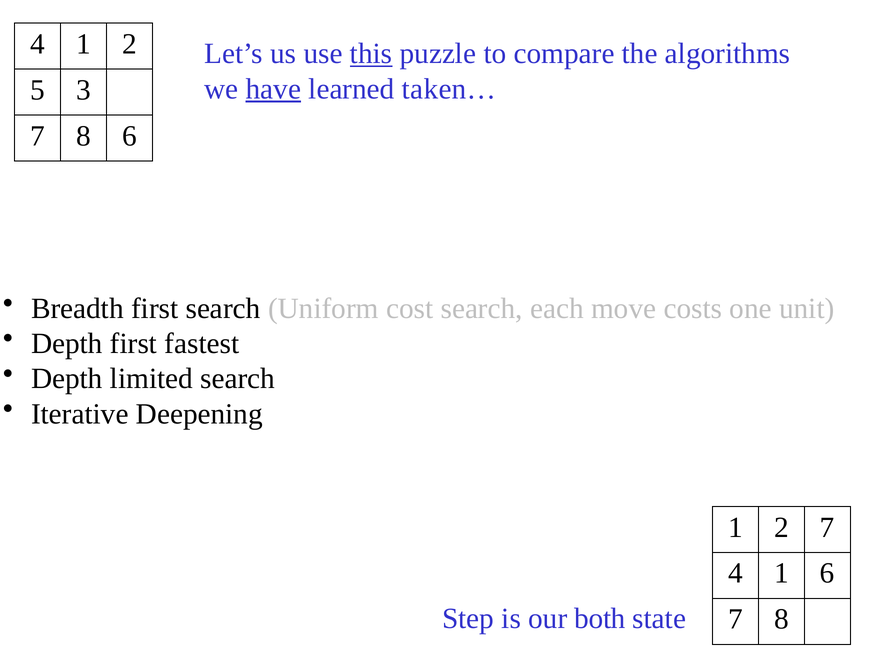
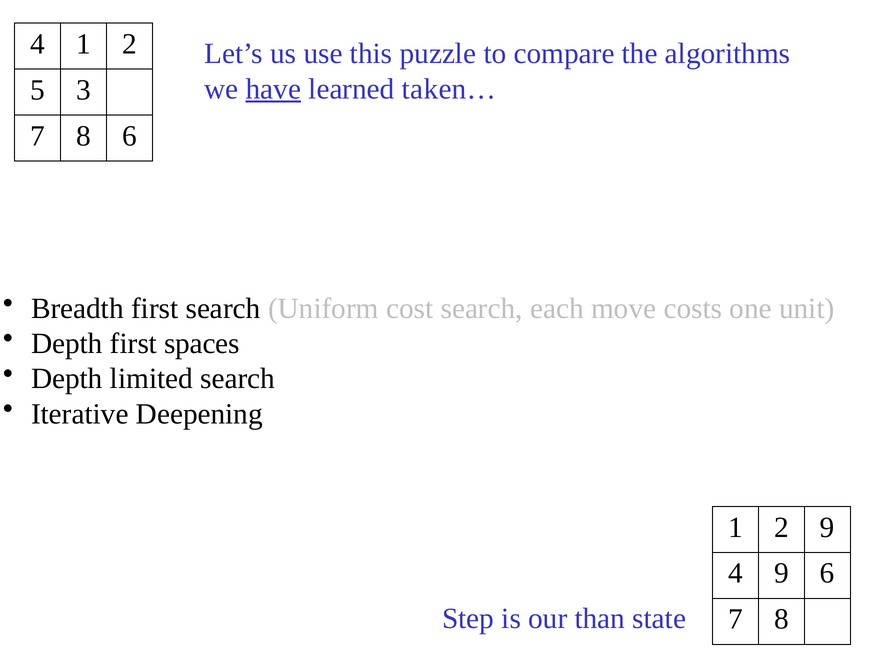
this underline: present -> none
fastest: fastest -> spaces
2 7: 7 -> 9
1 at (781, 573): 1 -> 9
both: both -> than
